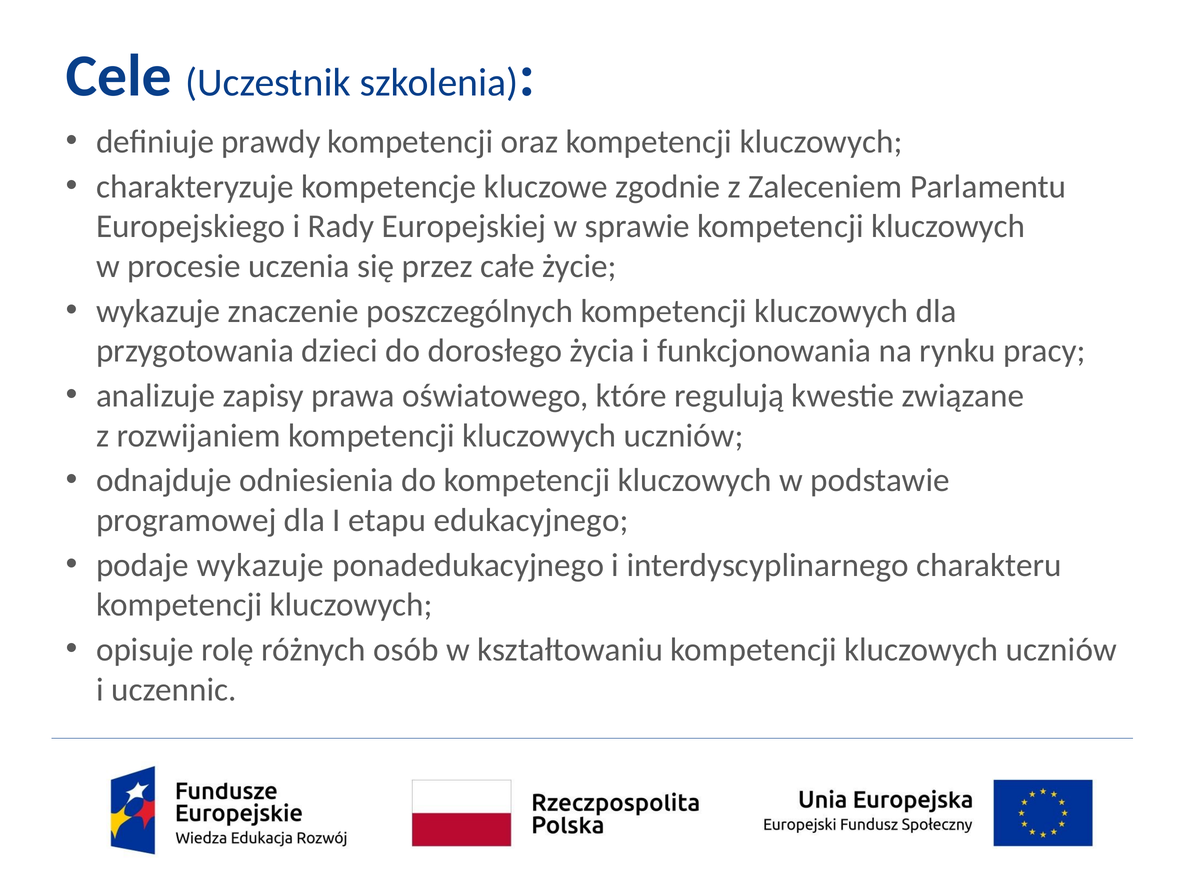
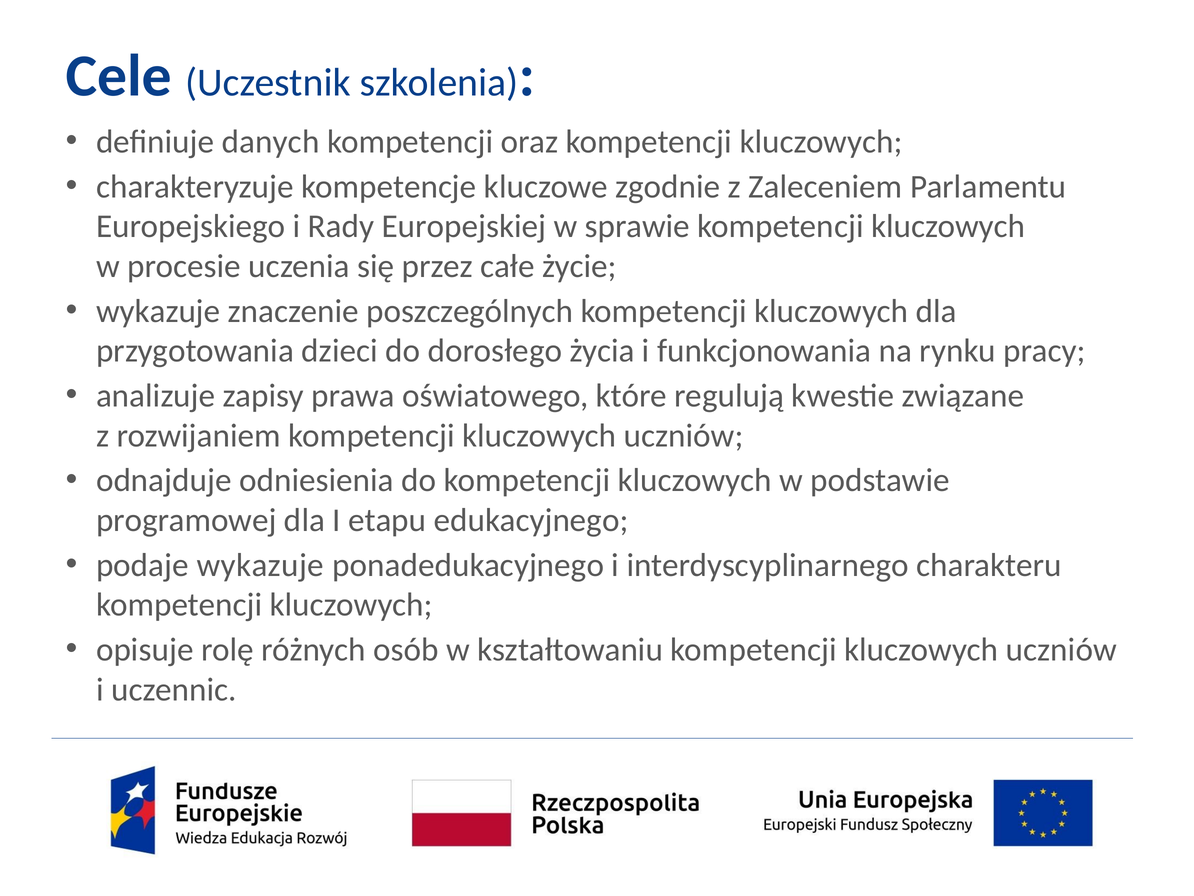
prawdy: prawdy -> danych
